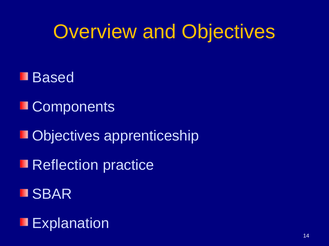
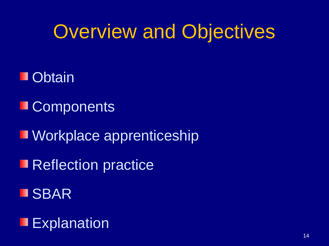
Based: Based -> Obtain
Objectives at (66, 136): Objectives -> Workplace
